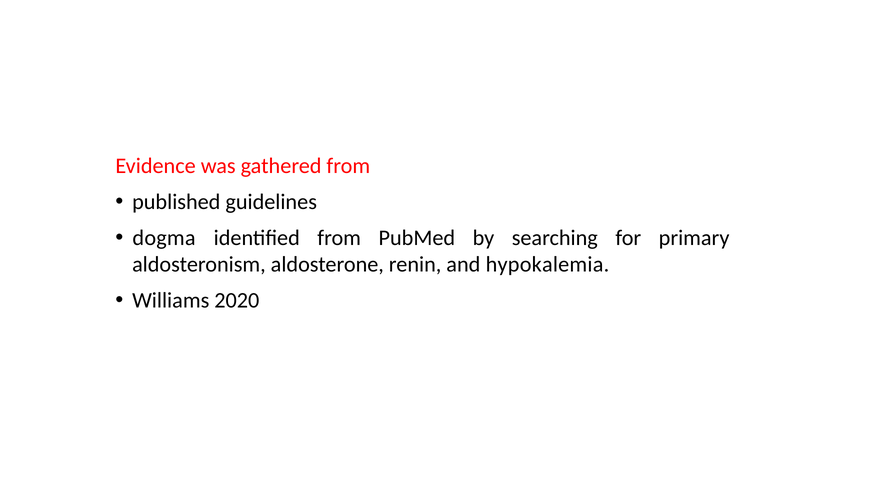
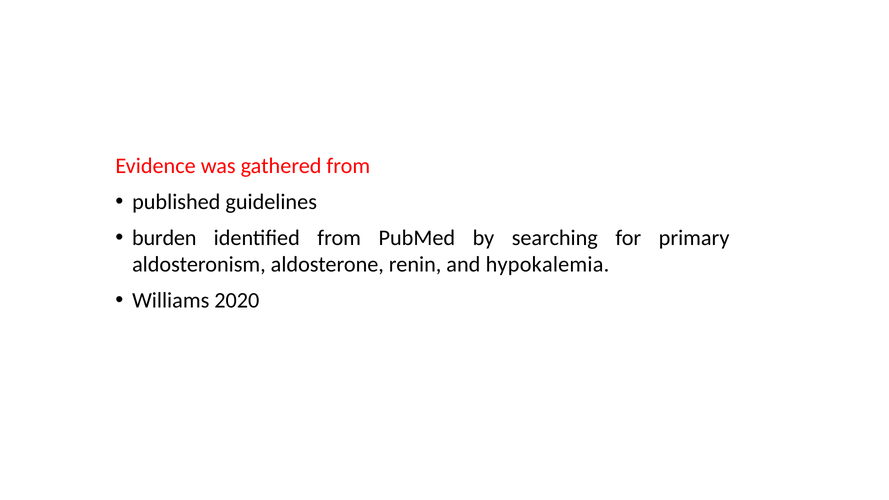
dogma: dogma -> burden
